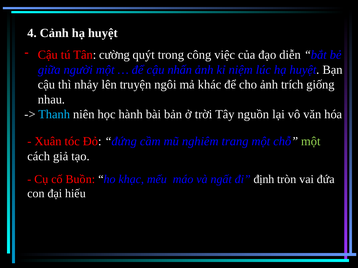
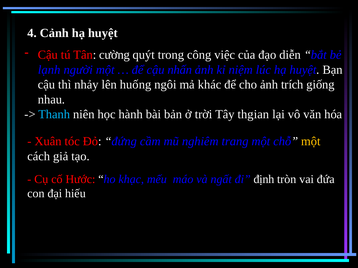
giữa: giữa -> lạnh
truyện: truyện -> huống
nguồn: nguồn -> thgian
một at (311, 142) colour: light green -> yellow
Buồn: Buồn -> Hước
